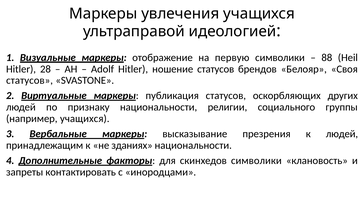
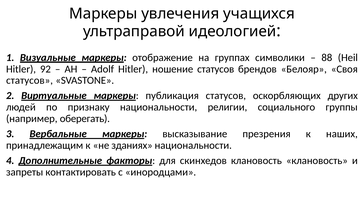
первую: первую -> группах
28: 28 -> 92
например учащихся: учащихся -> оберегать
к людей: людей -> наших
скинхедов символики: символики -> клановость
